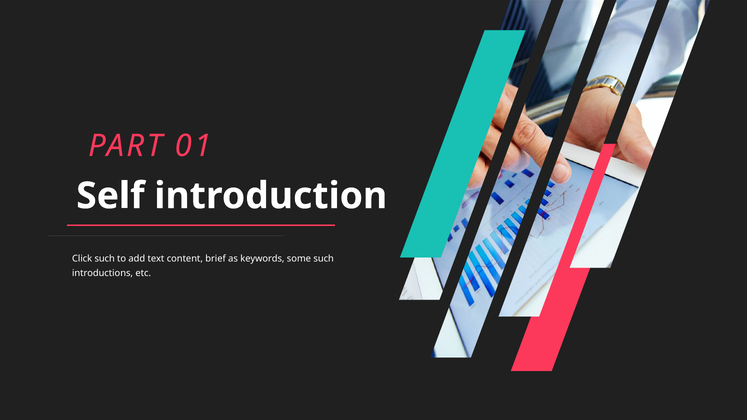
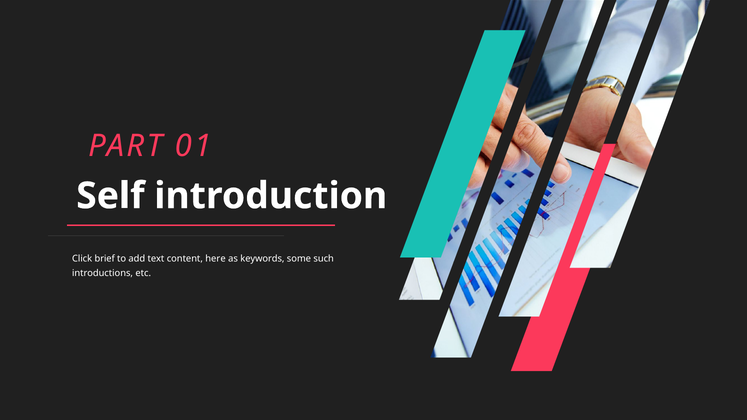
Click such: such -> brief
brief: brief -> here
